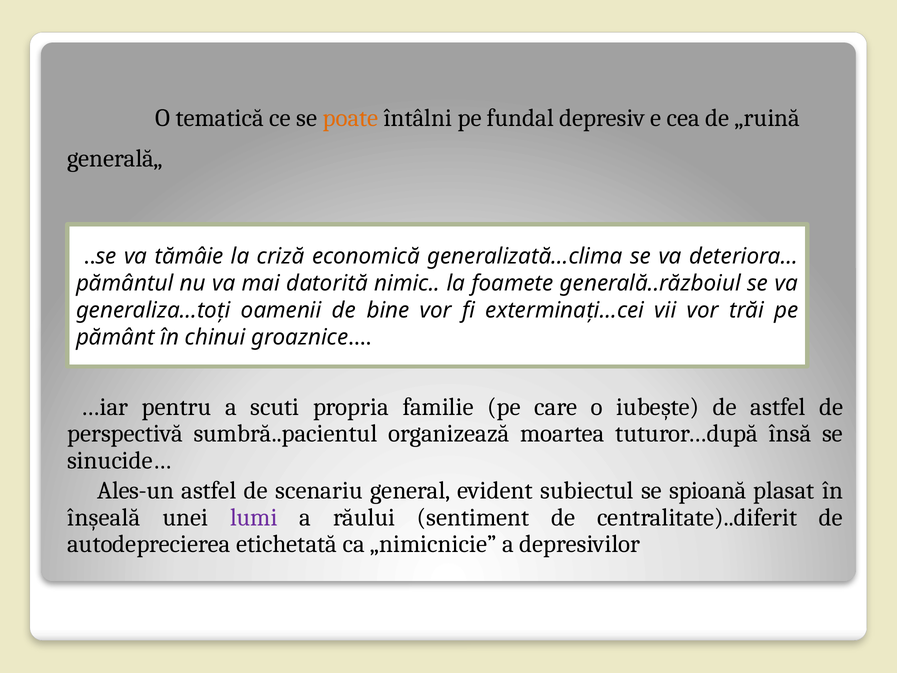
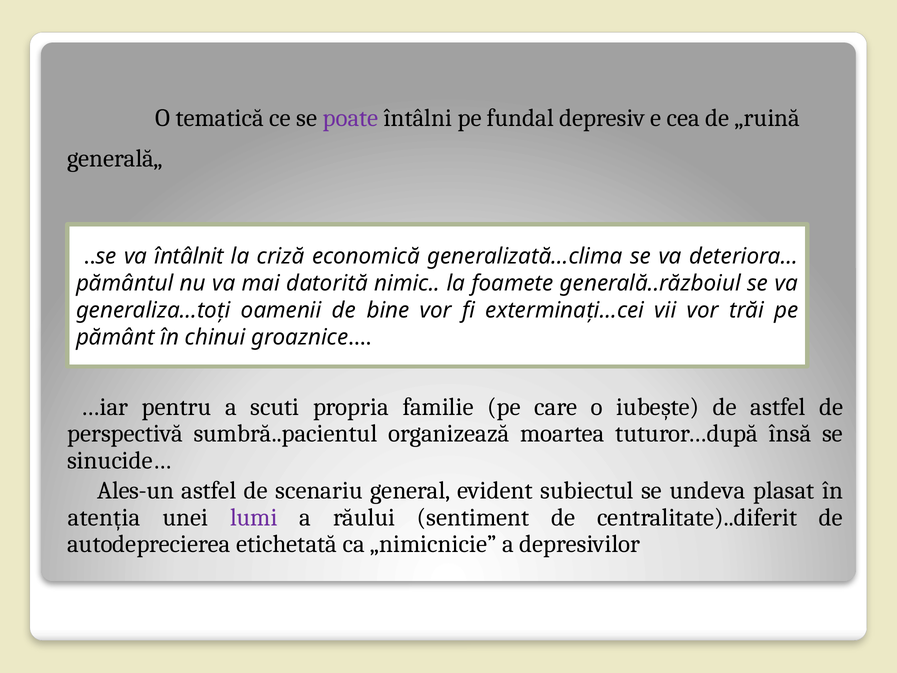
poate colour: orange -> purple
tămâie: tămâie -> întâlnit
spioană: spioană -> undeva
înșeală: înșeală -> atenția
